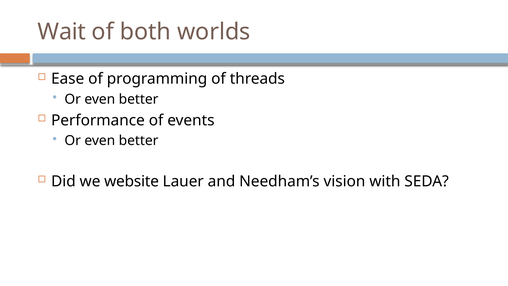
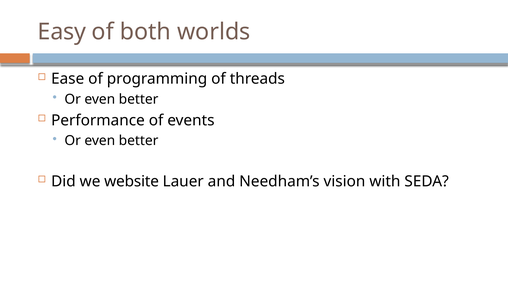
Wait: Wait -> Easy
